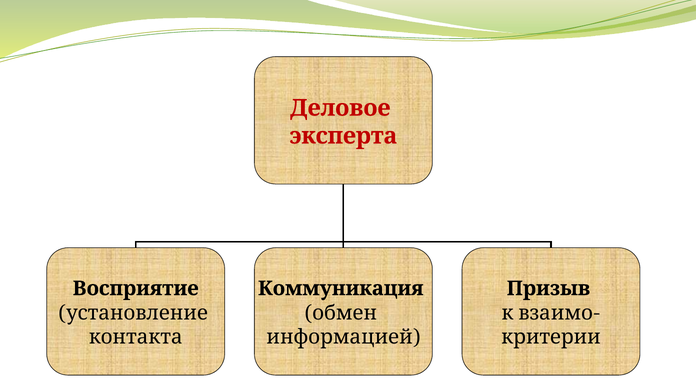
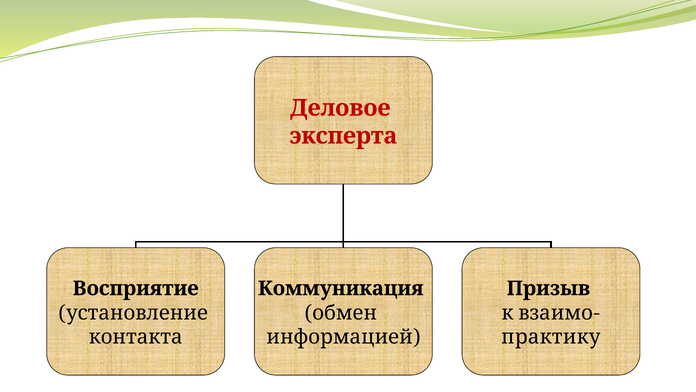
критерии: критерии -> практику
